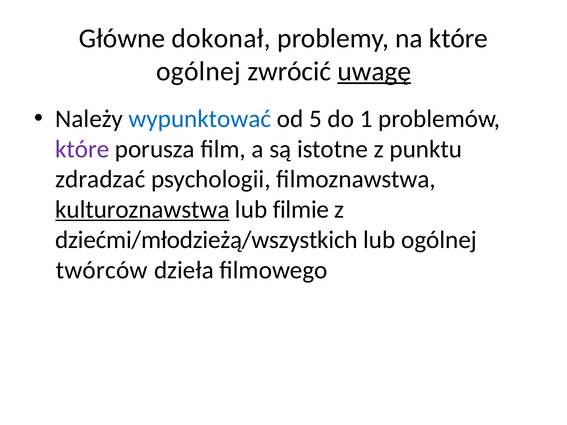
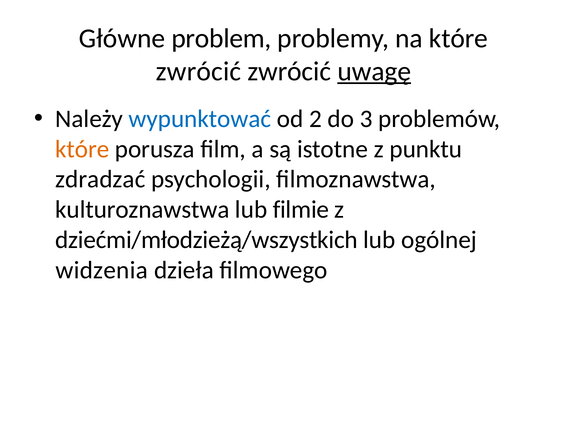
dokonał: dokonał -> problem
ogólnej at (198, 71): ogólnej -> zwrócić
5: 5 -> 2
1: 1 -> 3
które at (82, 149) colour: purple -> orange
kulturoznawstwa underline: present -> none
twórców: twórców -> widzenia
